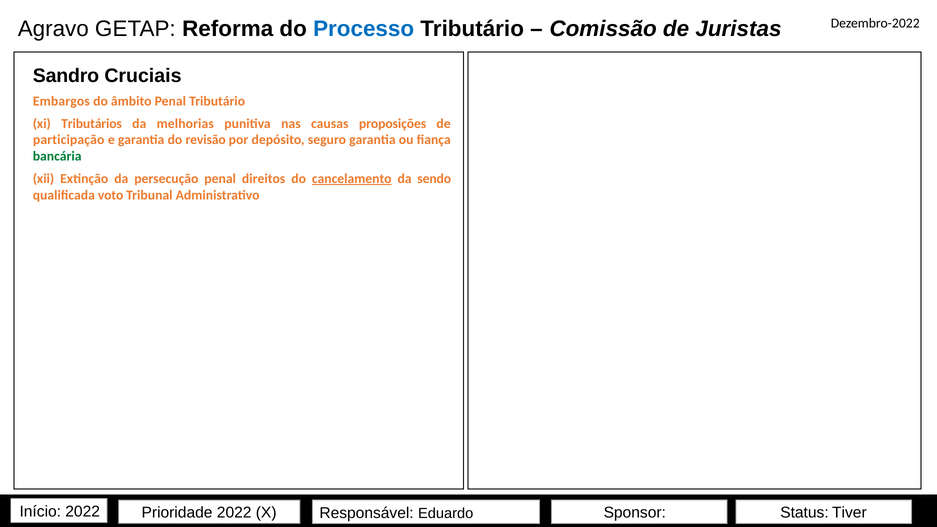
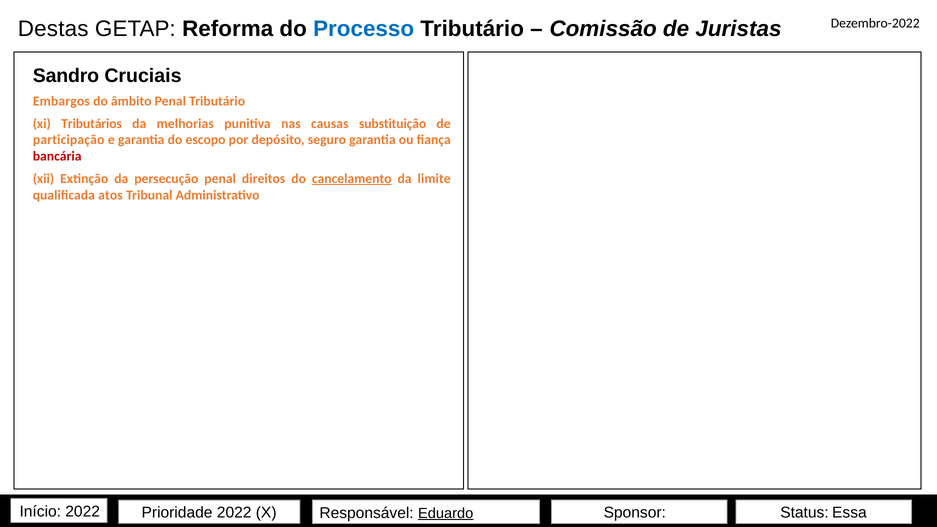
Agravo: Agravo -> Destas
proposições: proposições -> substituição
revisão: revisão -> escopo
bancária colour: green -> red
sendo: sendo -> limite
voto: voto -> atos
Eduardo underline: none -> present
Tiver: Tiver -> Essa
